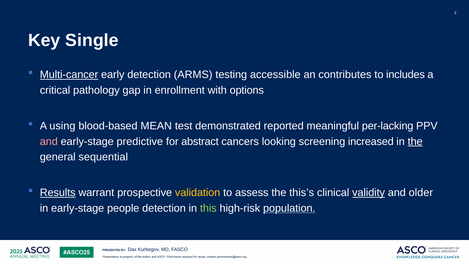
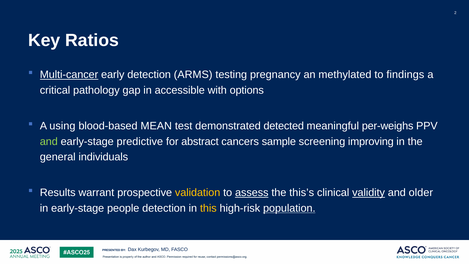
Single: Single -> Ratios
accessible: accessible -> pregnancy
contributes: contributes -> methylated
includes: includes -> findings
enrollment: enrollment -> accessible
reported: reported -> detected
per-lacking: per-lacking -> per-weighs
and at (49, 141) colour: pink -> light green
looking: looking -> sample
increased: increased -> improving
the at (415, 141) underline: present -> none
sequential: sequential -> individuals
Results underline: present -> none
assess underline: none -> present
this colour: light green -> yellow
